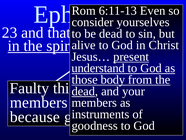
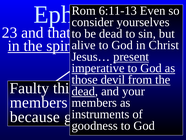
understand: understand -> imperative
body: body -> devil
